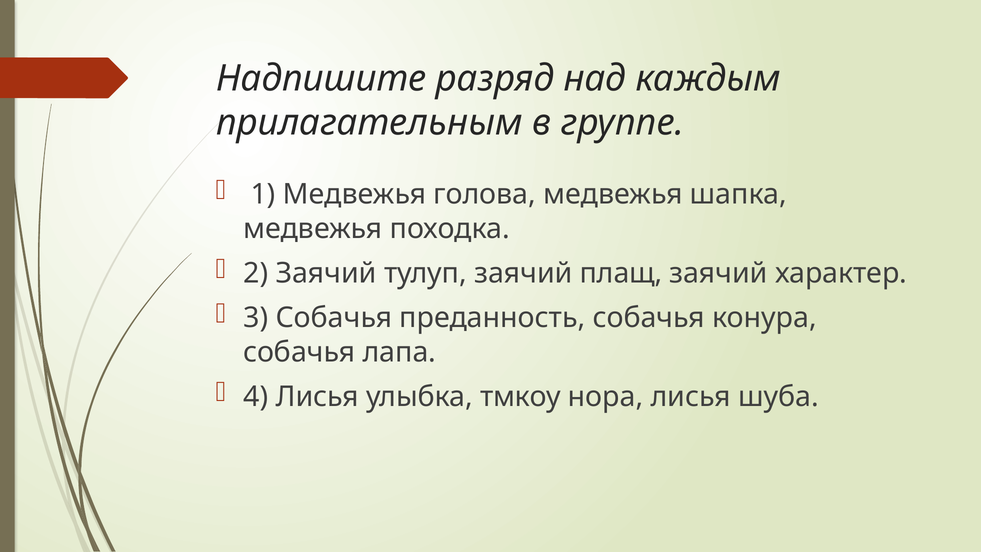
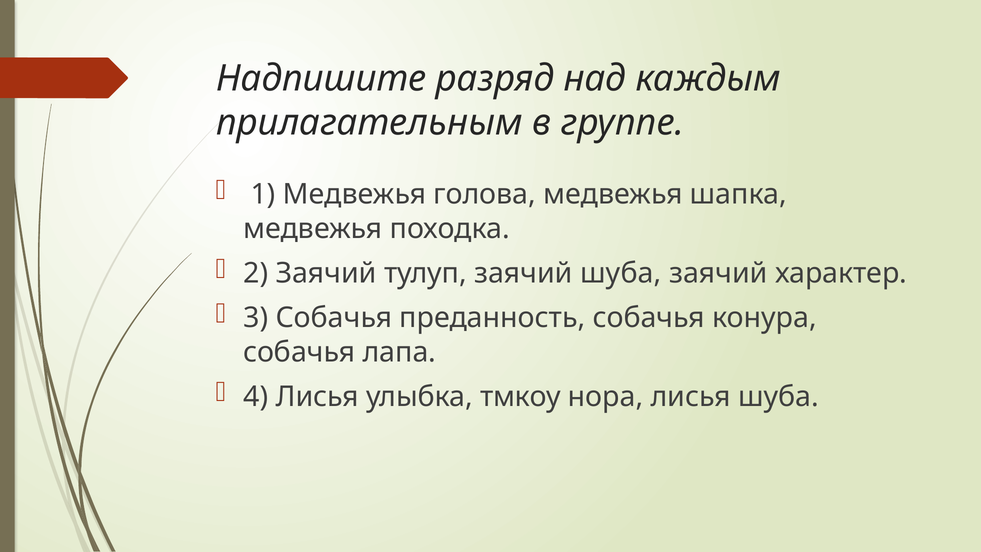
заячий плащ: плащ -> шуба
